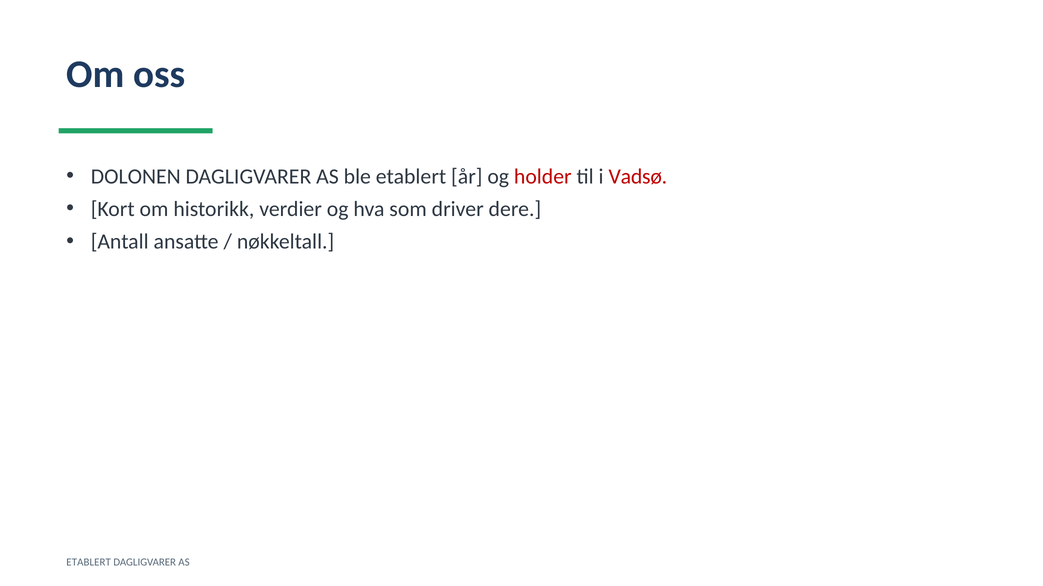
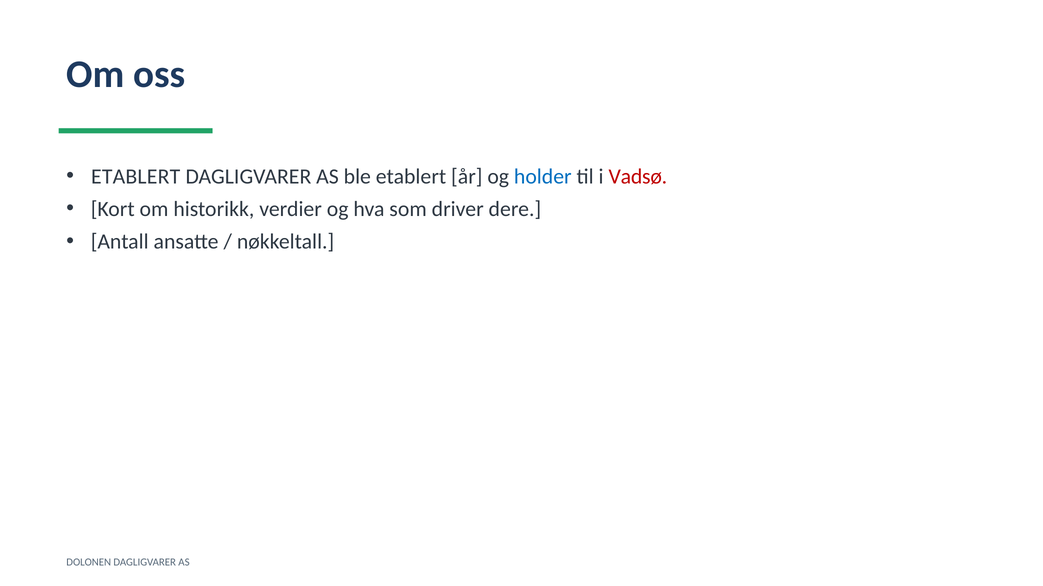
DOLONEN at (136, 177): DOLONEN -> ETABLERT
holder colour: red -> blue
ETABLERT at (89, 563): ETABLERT -> DOLONEN
